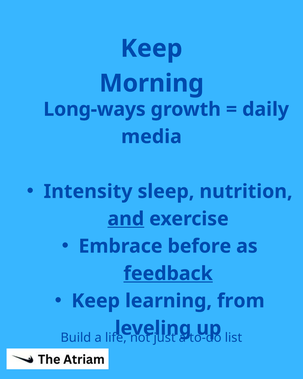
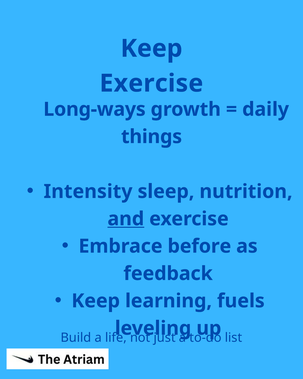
Morning at (152, 83): Morning -> Exercise
media: media -> things
feedback underline: present -> none
from: from -> fuels
